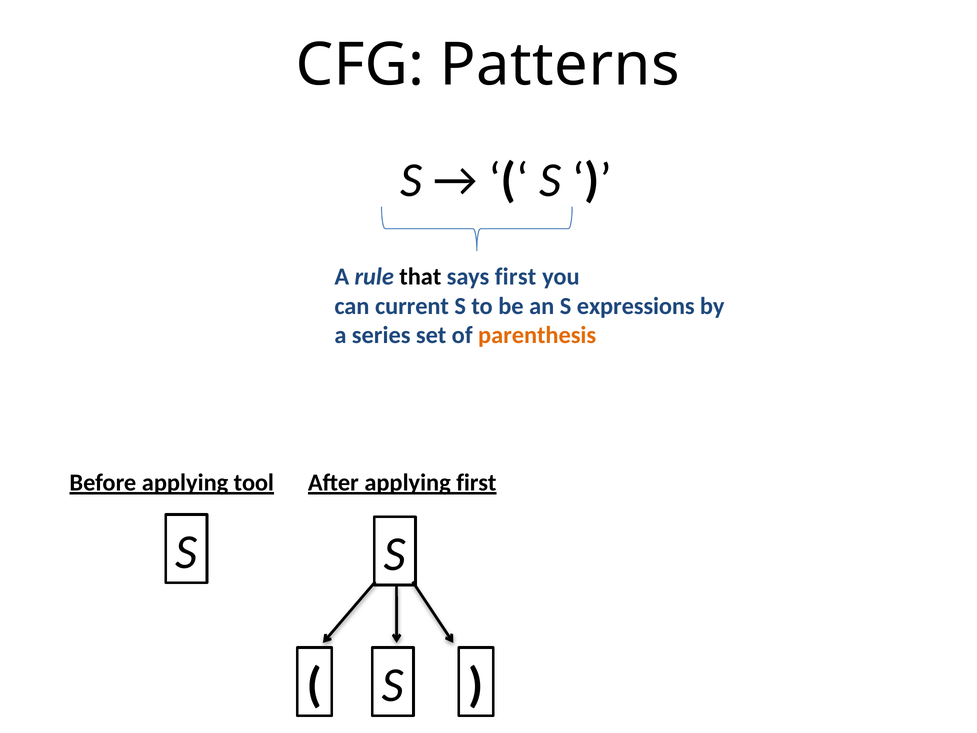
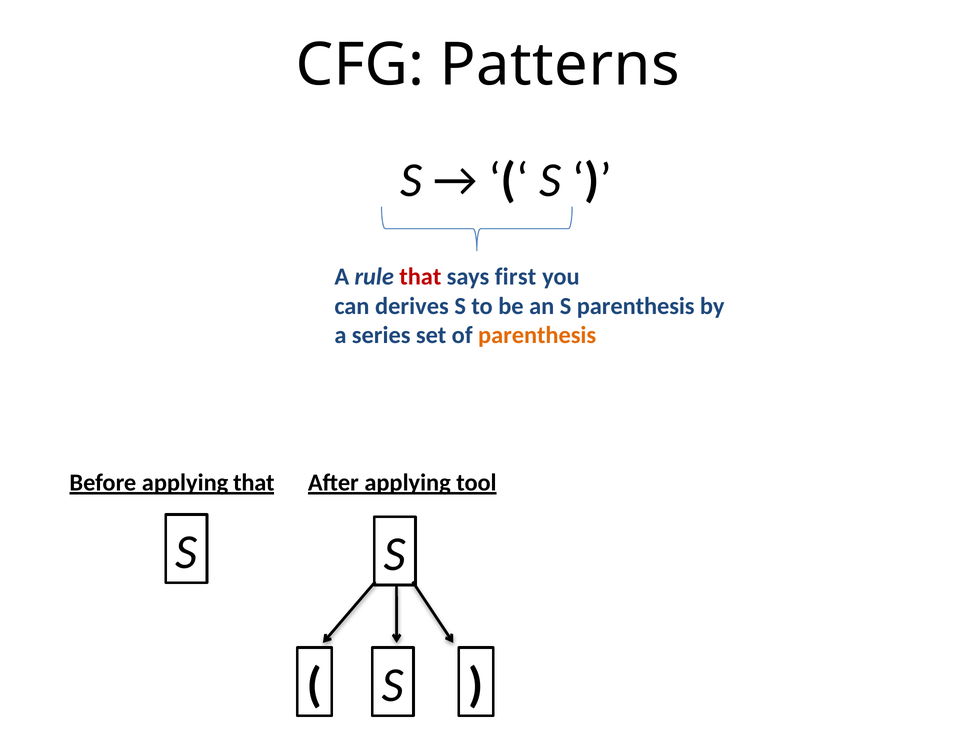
that at (420, 277) colour: black -> red
current: current -> derives
S expressions: expressions -> parenthesis
applying tool: tool -> that
applying first: first -> tool
